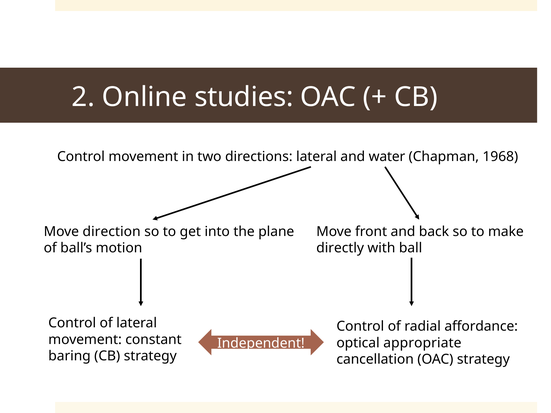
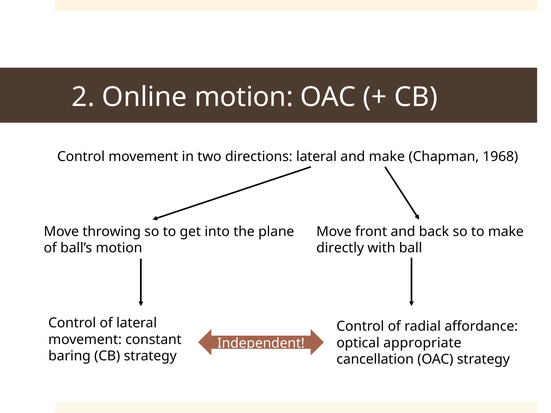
Online studies: studies -> motion
and water: water -> make
direction: direction -> throwing
